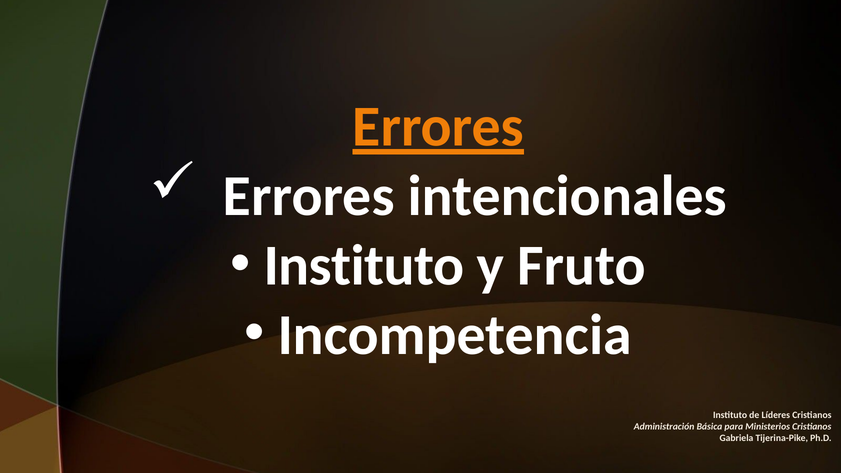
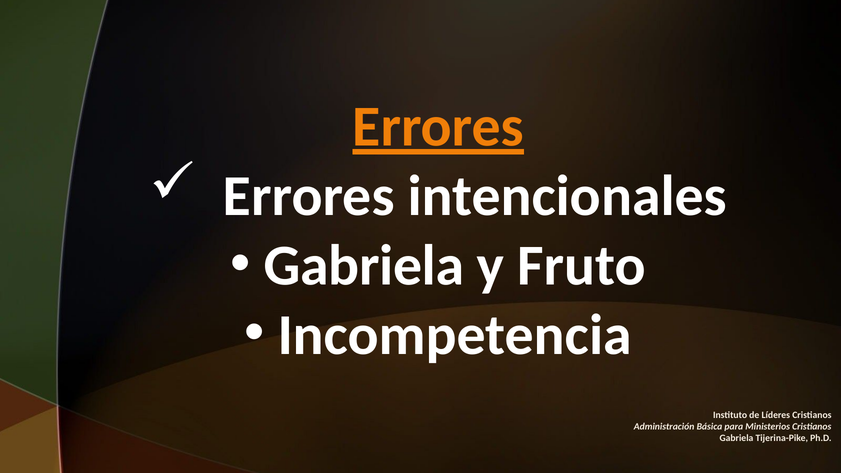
Instituto at (364, 266): Instituto -> Gabriela
